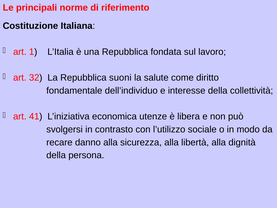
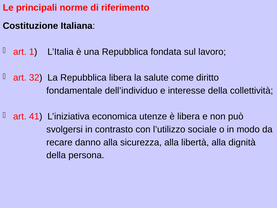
Repubblica suoni: suoni -> libera
